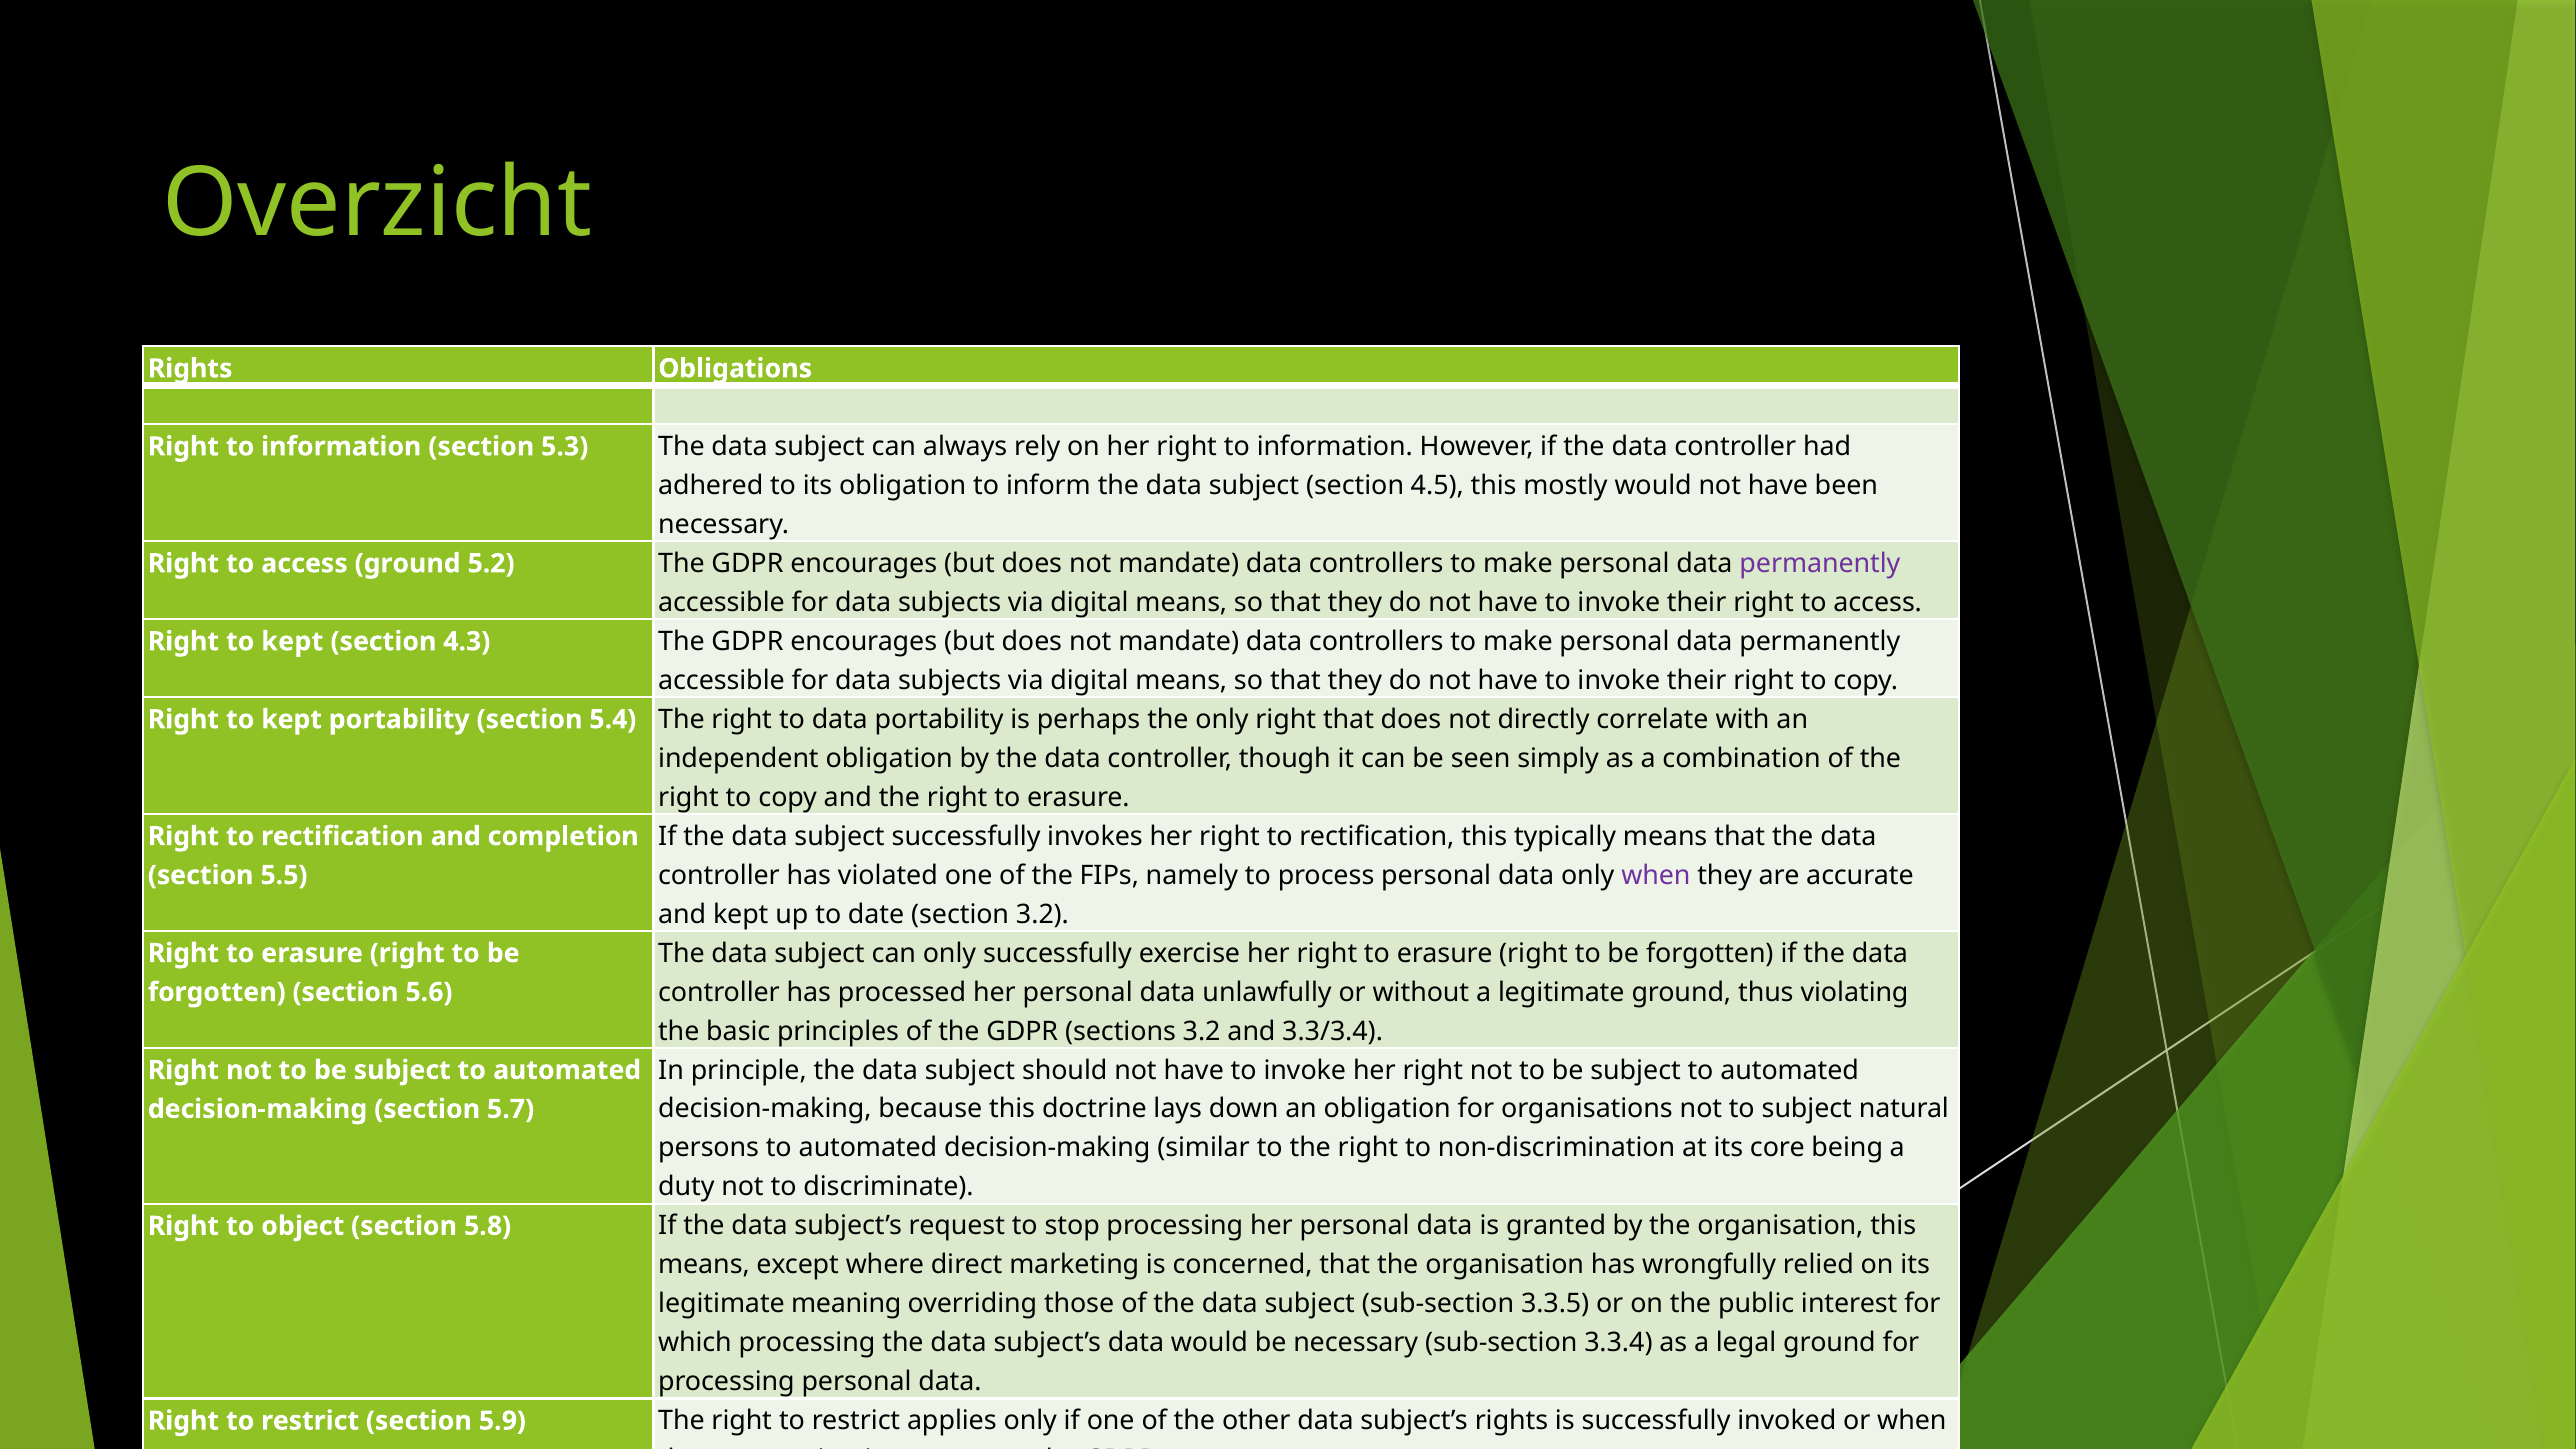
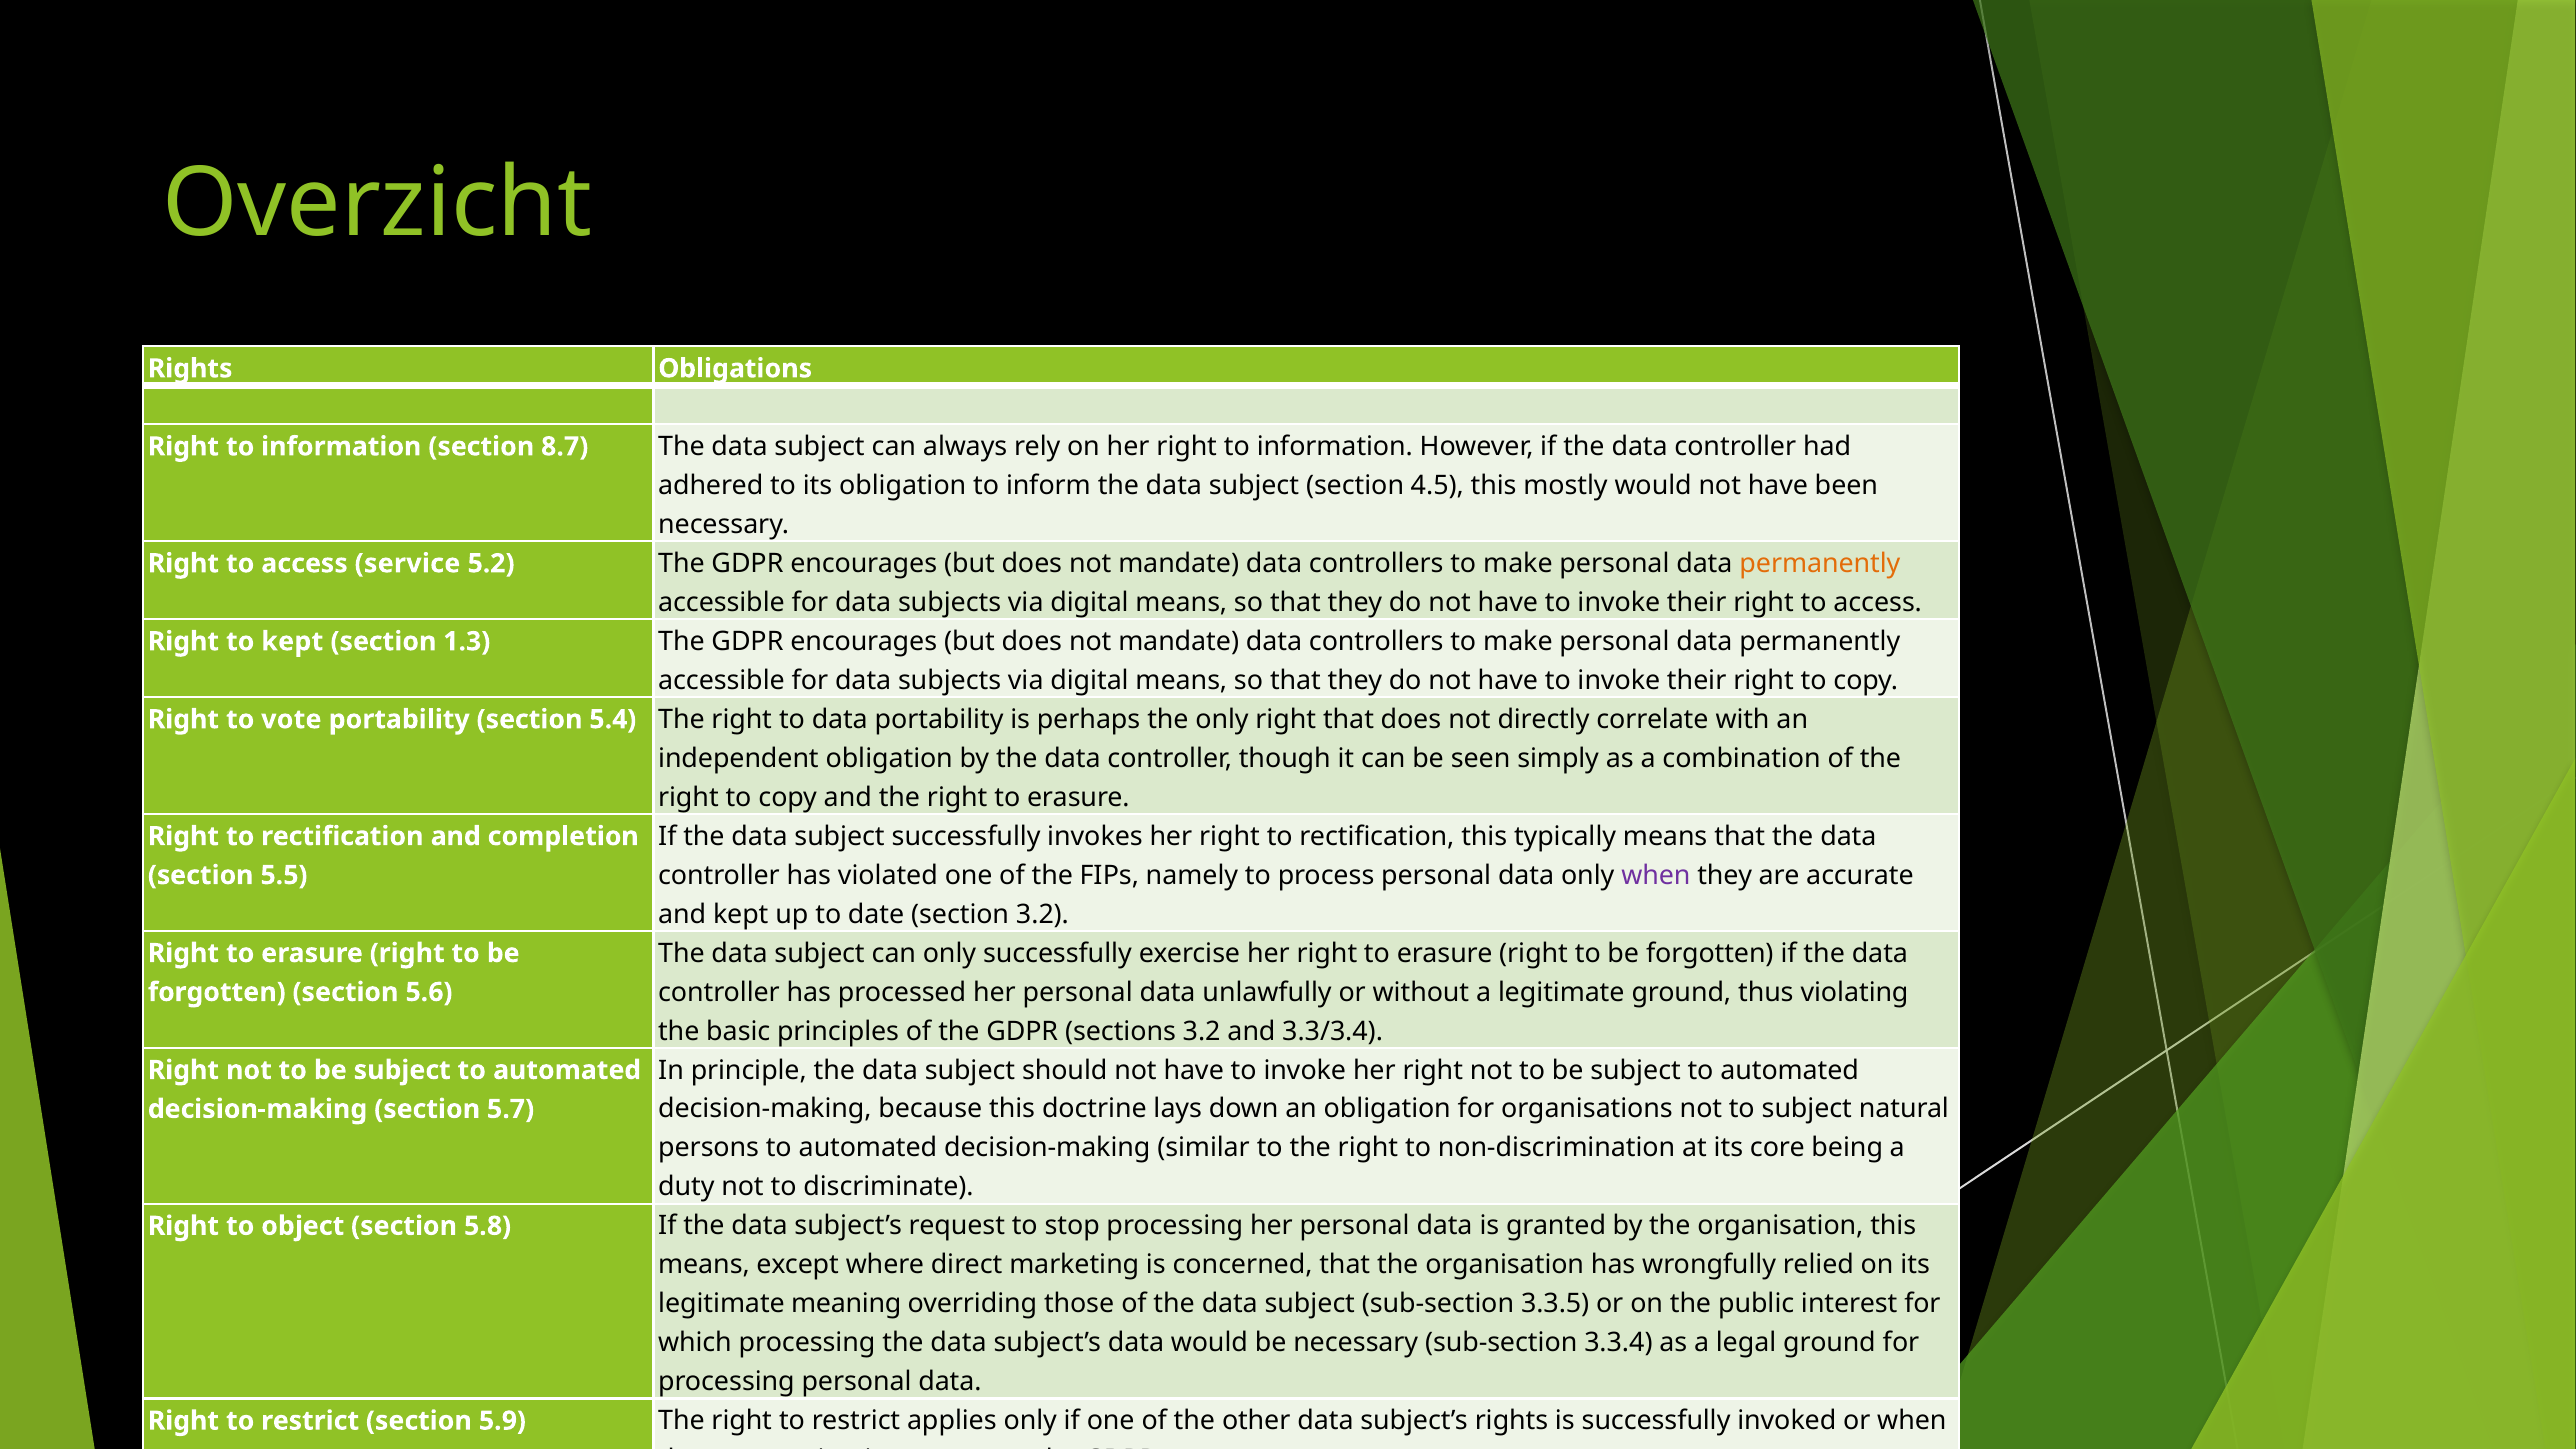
5.3: 5.3 -> 8.7
access ground: ground -> service
permanently at (1820, 564) colour: purple -> orange
4.3: 4.3 -> 1.3
kept at (292, 719): kept -> vote
